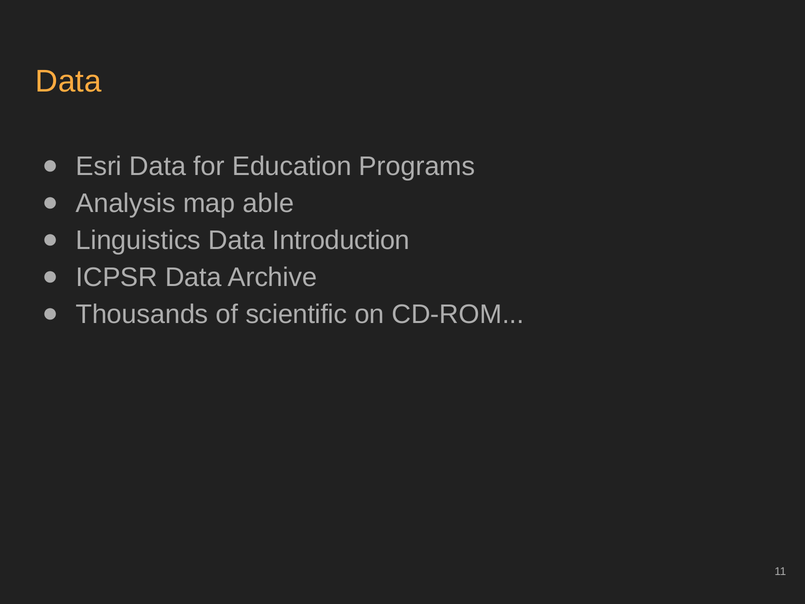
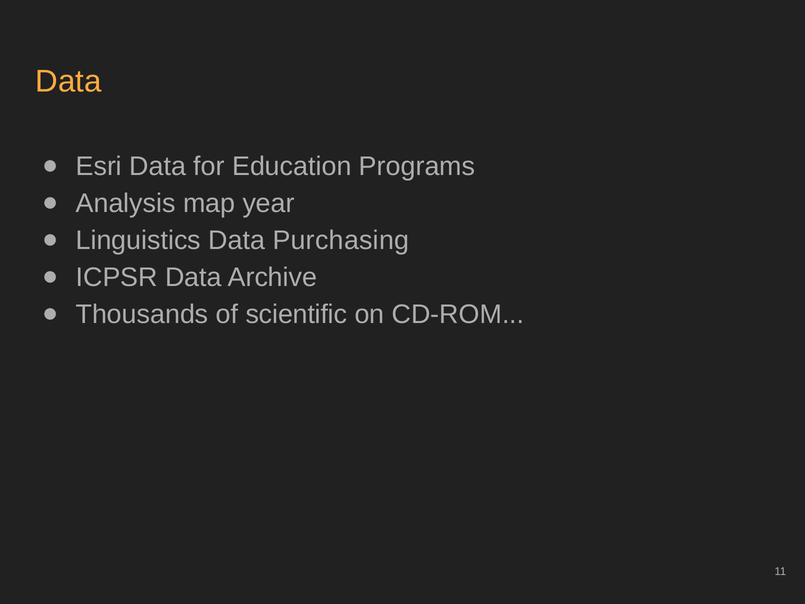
able: able -> year
Introduction: Introduction -> Purchasing
